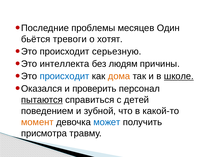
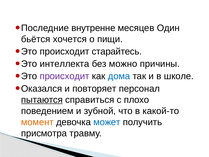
проблемы: проблемы -> внутренне
тревоги: тревоги -> хочется
хотят: хотят -> пищи
серьезную: серьезную -> старайтесь
людям: людям -> можно
происходит at (64, 76) colour: blue -> purple
дома colour: orange -> blue
школе underline: present -> none
проверить: проверить -> повторяет
детей: детей -> плохо
